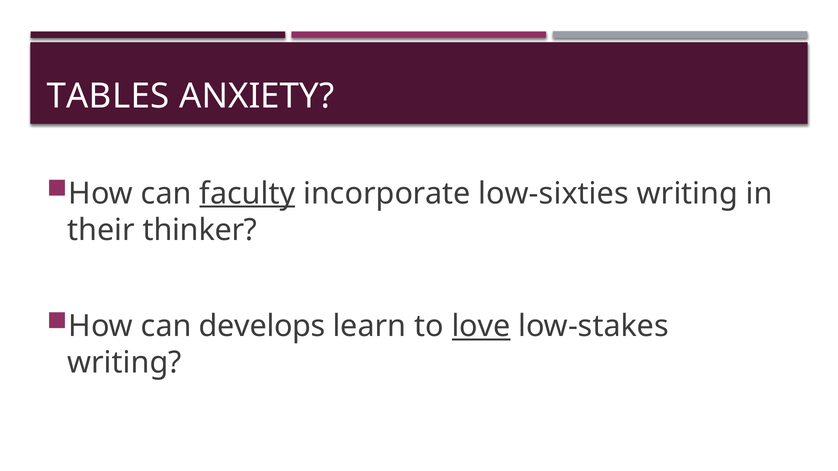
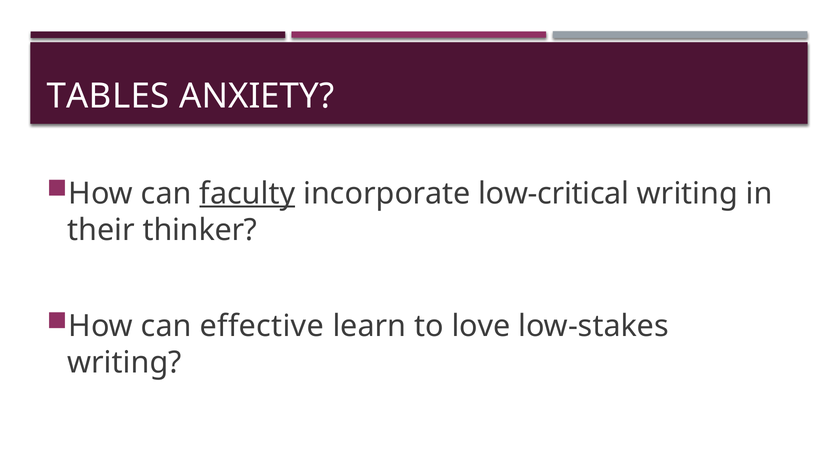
low-sixties: low-sixties -> low-critical
develops: develops -> effective
love underline: present -> none
